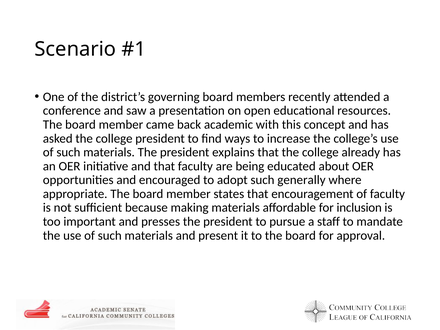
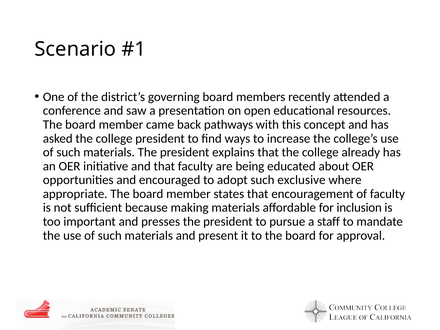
academic: academic -> pathways
generally: generally -> exclusive
